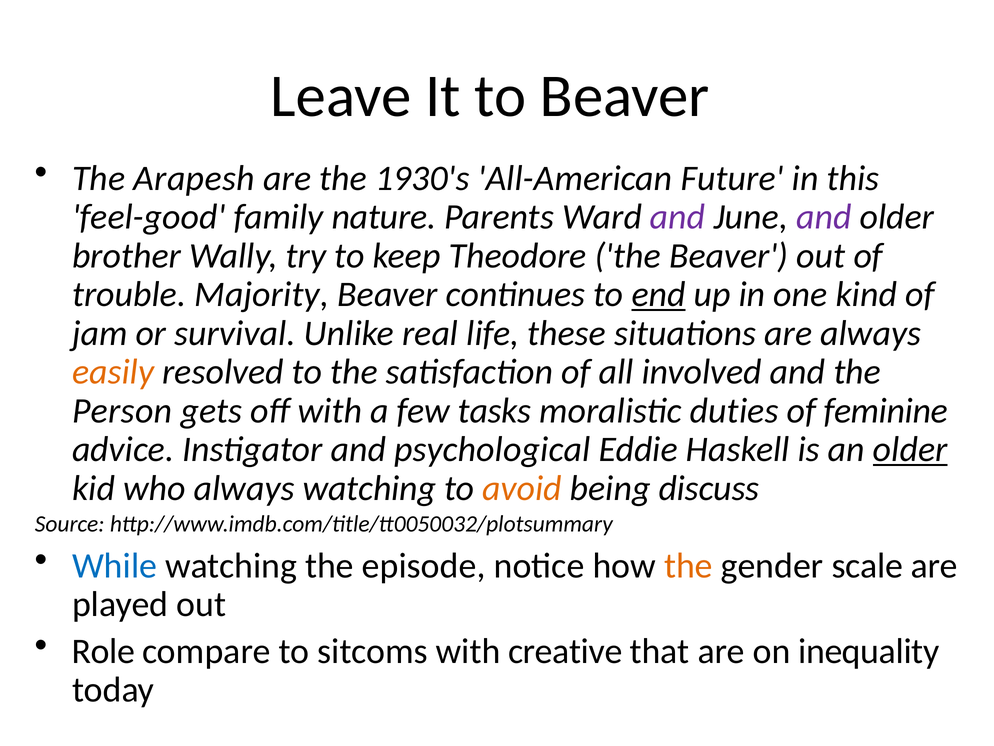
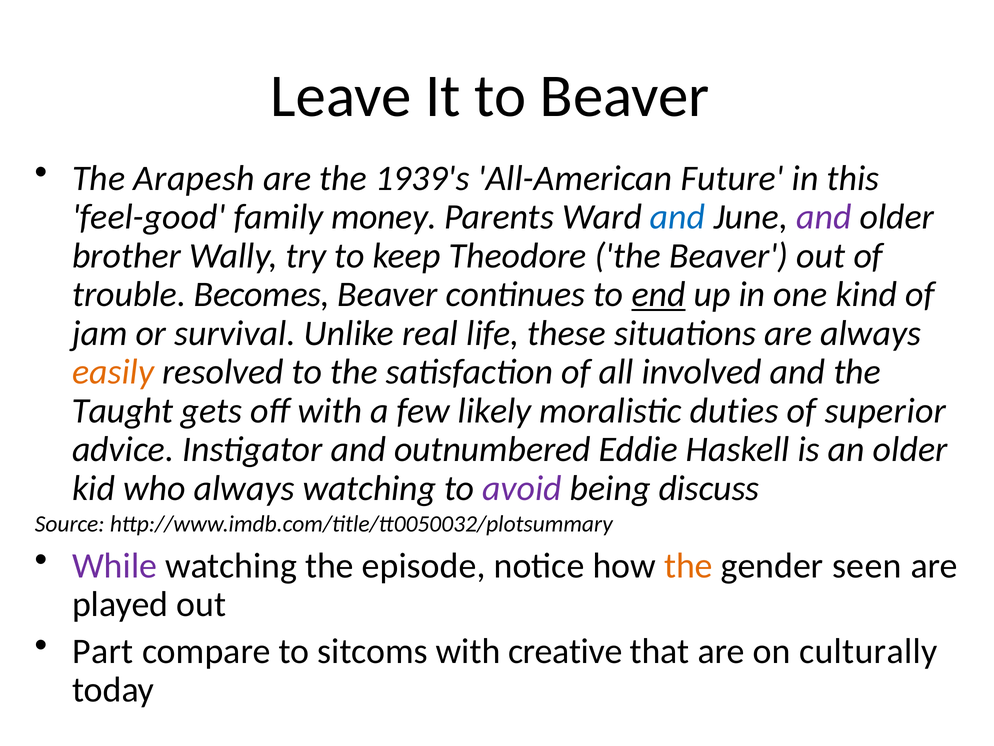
1930's: 1930's -> 1939's
nature: nature -> money
and at (678, 217) colour: purple -> blue
Majority: Majority -> Becomes
Person: Person -> Taught
tasks: tasks -> likely
feminine: feminine -> superior
psychological: psychological -> outnumbered
older at (910, 449) underline: present -> none
avoid colour: orange -> purple
While colour: blue -> purple
scale: scale -> seen
Role: Role -> Part
inequality: inequality -> culturally
